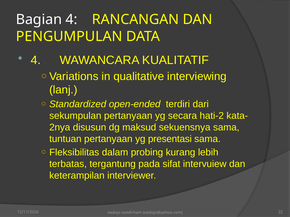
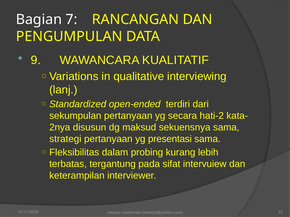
Bagian 4: 4 -> 7
4 at (36, 60): 4 -> 9
tuntuan: tuntuan -> strategi
